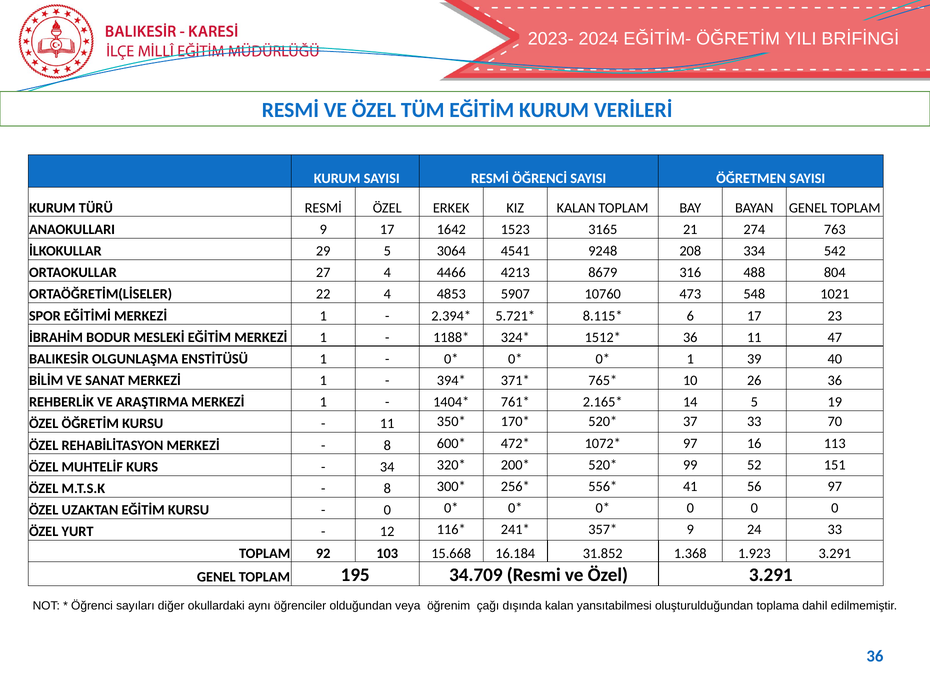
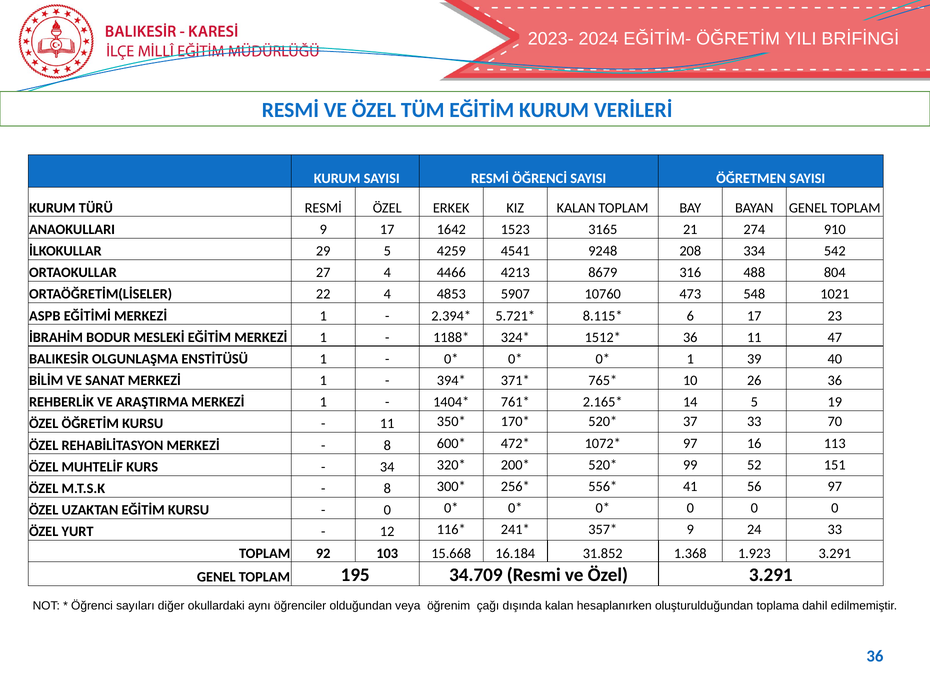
763: 763 -> 910
3064: 3064 -> 4259
SPOR: SPOR -> ASPB
yansıtabilmesi: yansıtabilmesi -> hesaplanırken
